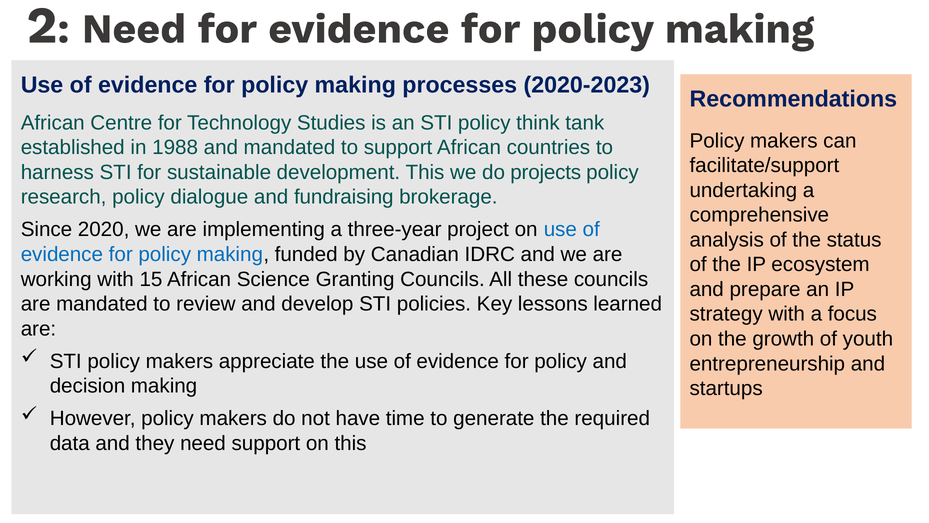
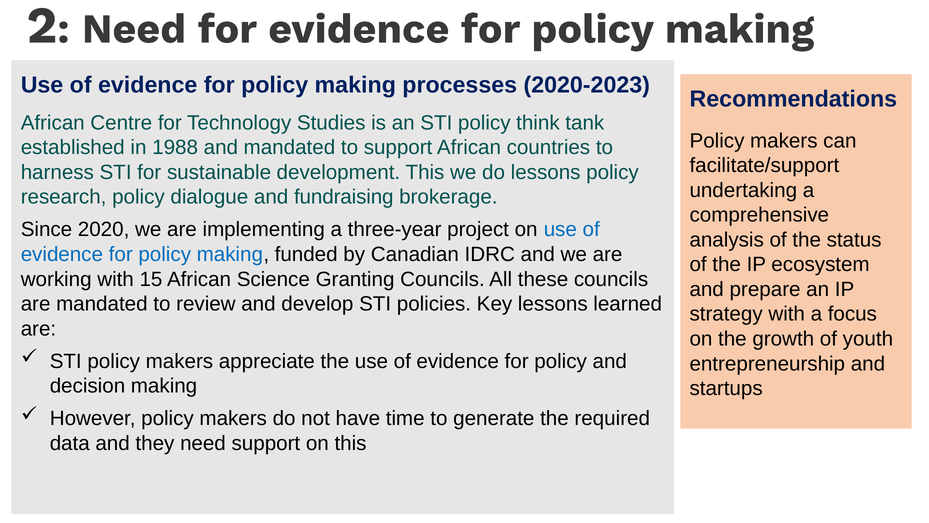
do projects: projects -> lessons
